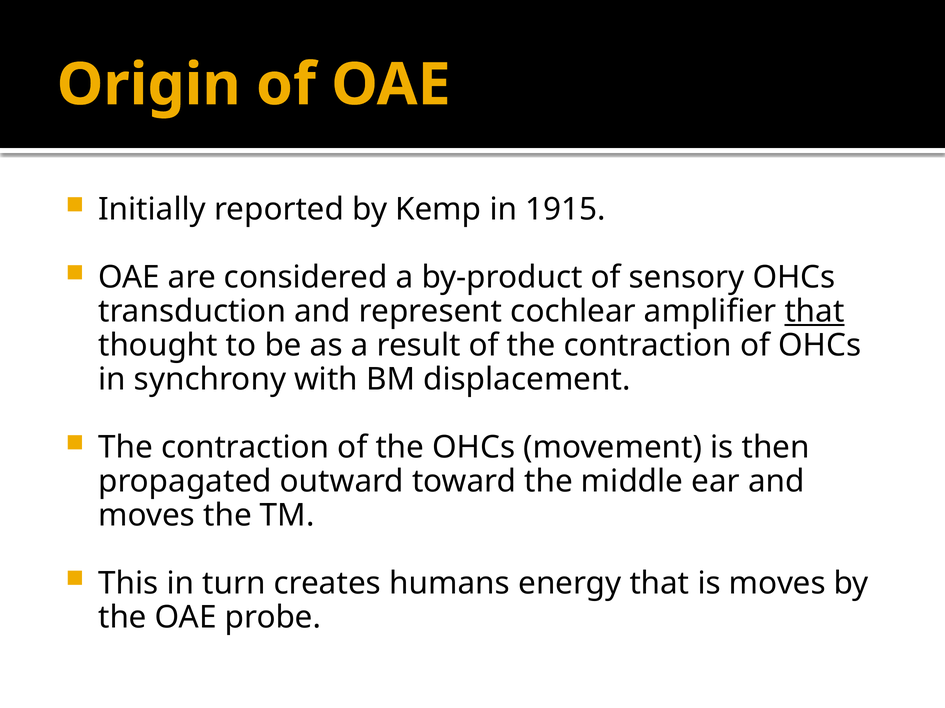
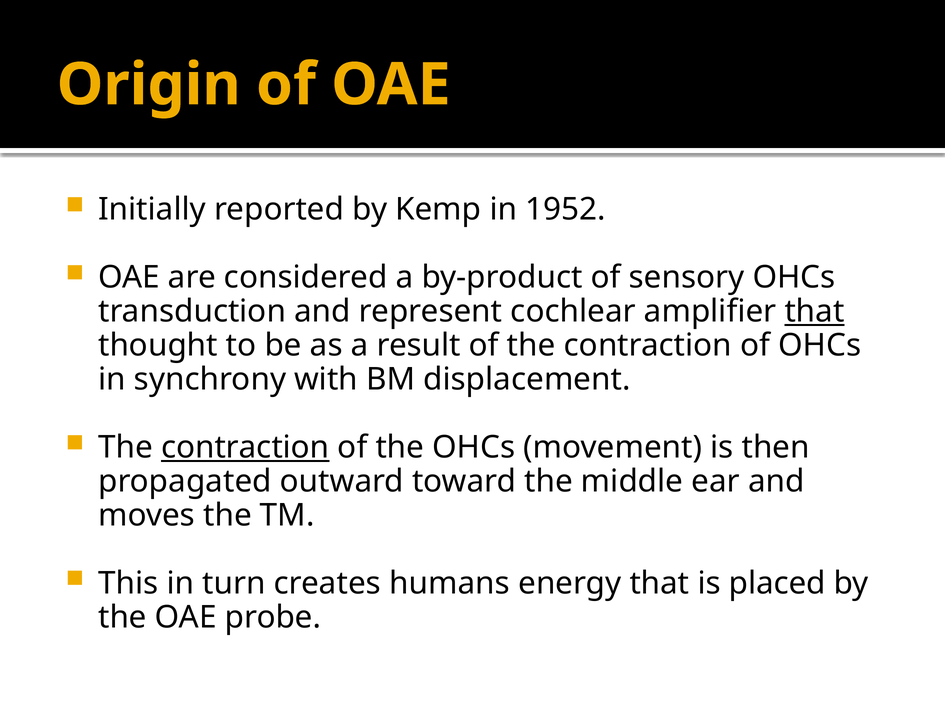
1915: 1915 -> 1952
contraction at (245, 448) underline: none -> present
is moves: moves -> placed
